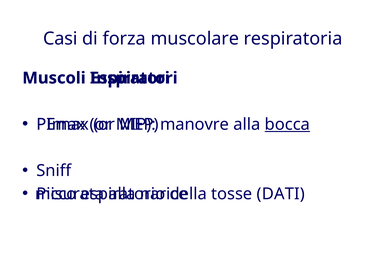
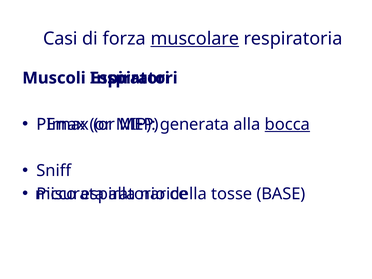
muscolare underline: none -> present
manovre: manovre -> generata
DATI: DATI -> BASE
